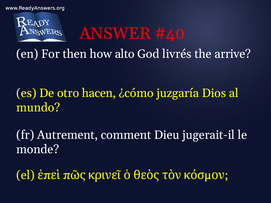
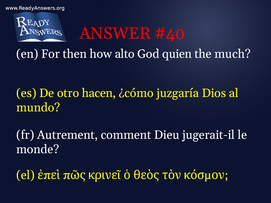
livrés: livrés -> quien
arrive: arrive -> much
